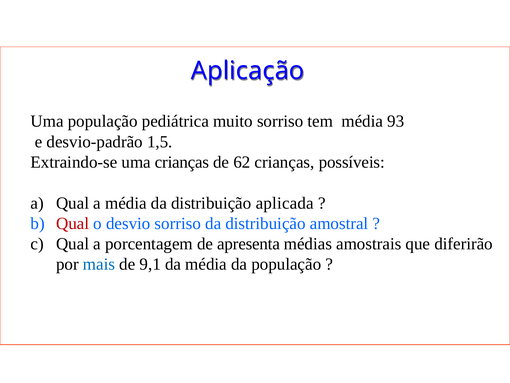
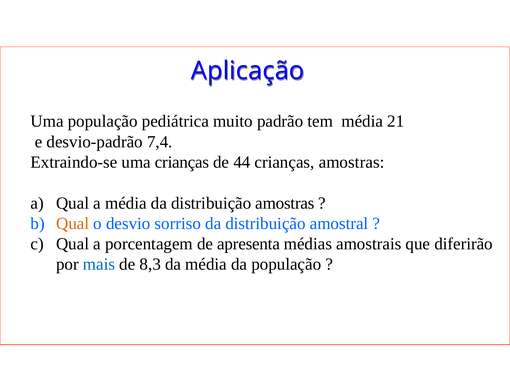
muito sorriso: sorriso -> padrão
93: 93 -> 21
1,5: 1,5 -> 7,4
62: 62 -> 44
crianças possíveis: possíveis -> amostras
distribuição aplicada: aplicada -> amostras
Qual at (73, 223) colour: red -> orange
9,1: 9,1 -> 8,3
